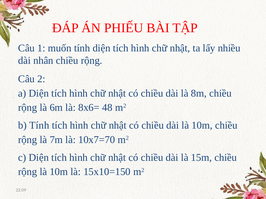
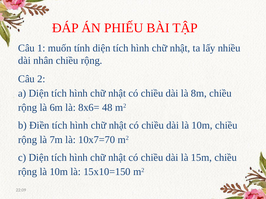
b Tính: Tính -> Điền
